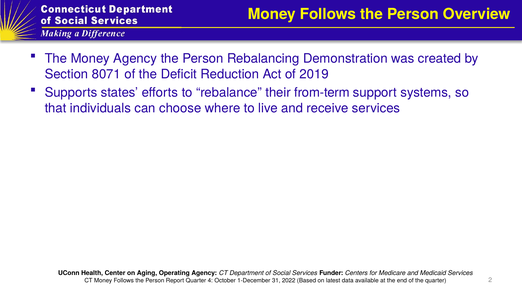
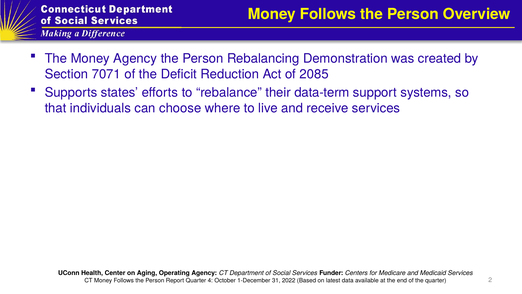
8071: 8071 -> 7071
2019: 2019 -> 2085
from-term: from-term -> data-term
